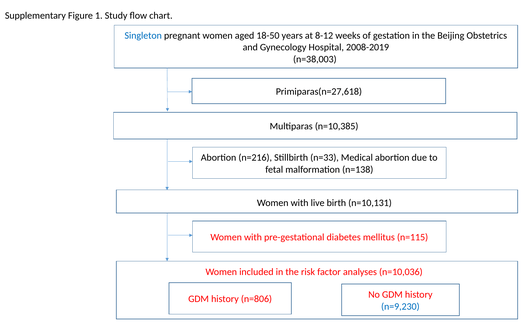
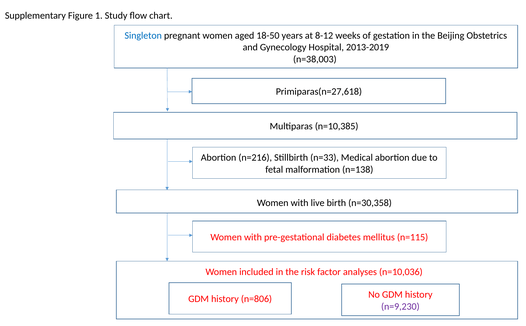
2008-2019: 2008-2019 -> 2013-2019
n=10,131: n=10,131 -> n=30,358
n=9,230 colour: blue -> purple
